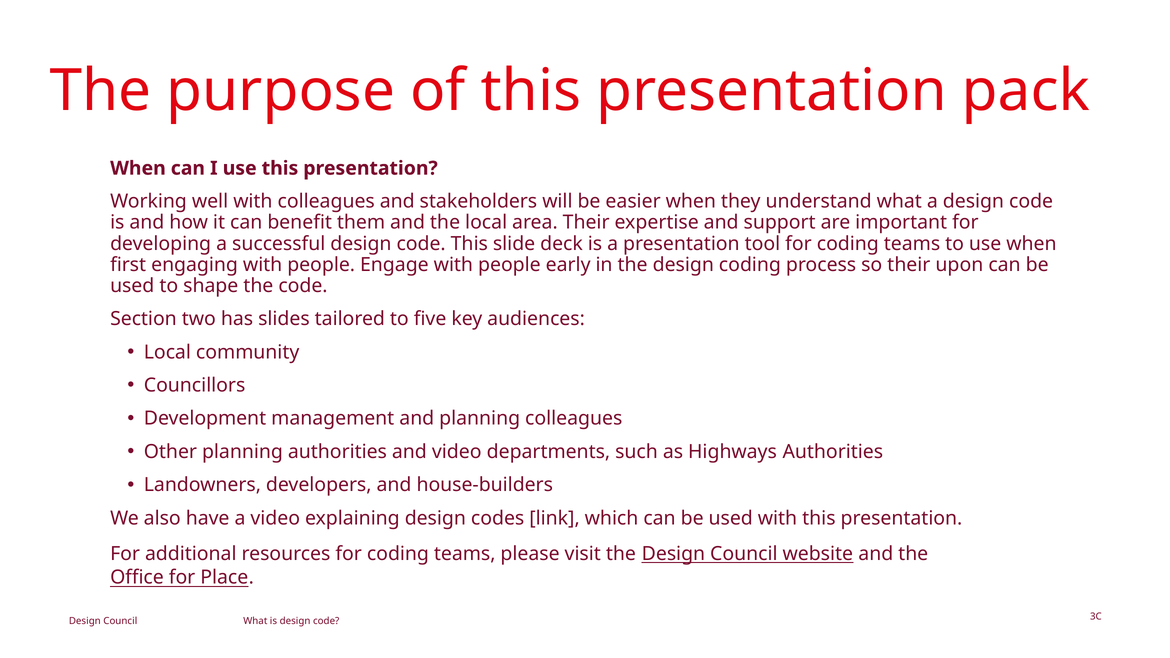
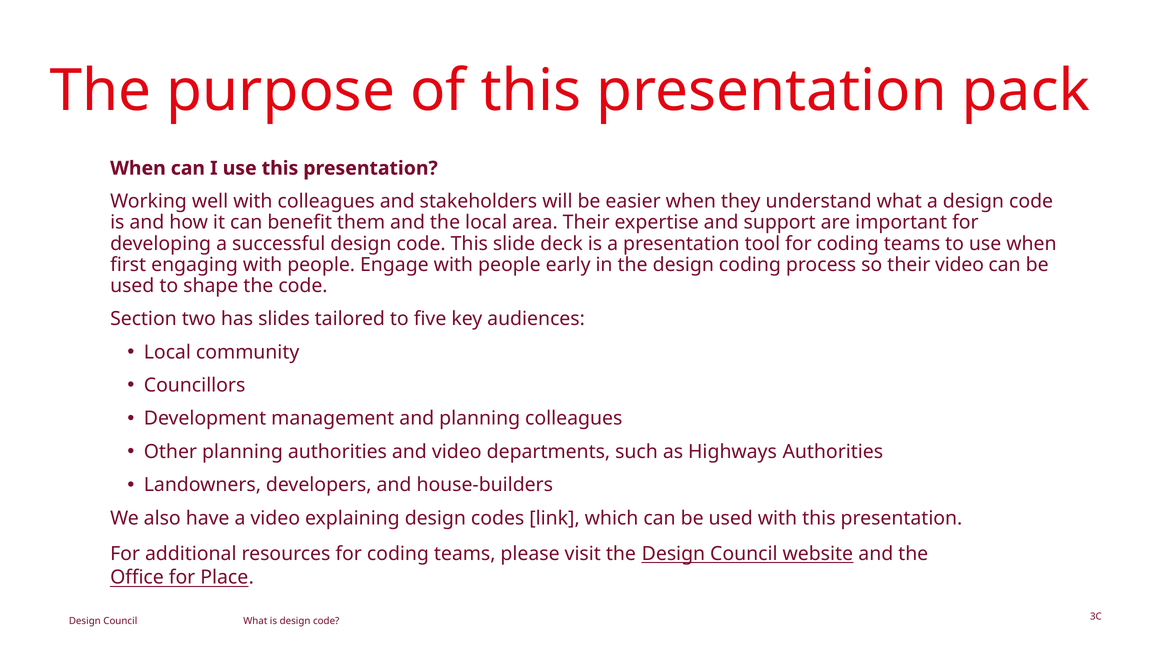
their upon: upon -> video
